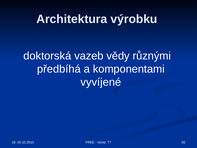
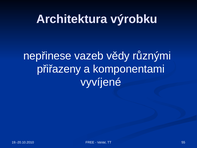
doktorská: doktorská -> nepřinese
předbíhá: předbíhá -> přiřazeny
